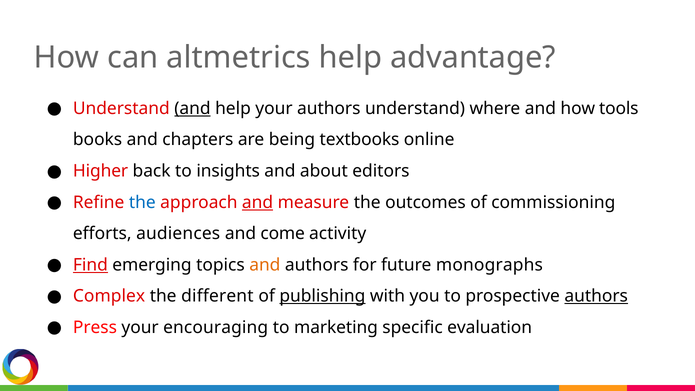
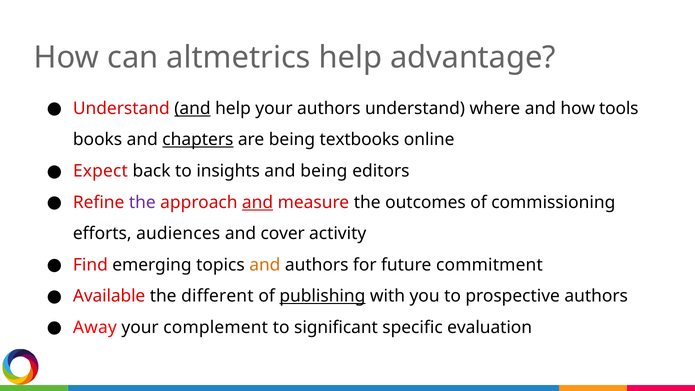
chapters underline: none -> present
Higher: Higher -> Expect
and about: about -> being
the at (142, 202) colour: blue -> purple
come: come -> cover
Find underline: present -> none
monographs: monographs -> commitment
Complex: Complex -> Available
authors at (596, 296) underline: present -> none
Press: Press -> Away
encouraging: encouraging -> complement
marketing: marketing -> significant
